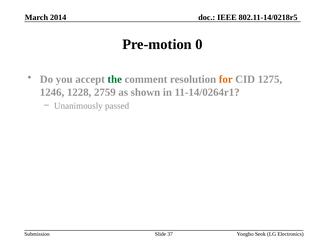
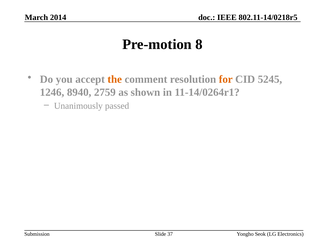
0: 0 -> 8
the colour: green -> orange
1275: 1275 -> 5245
1228: 1228 -> 8940
